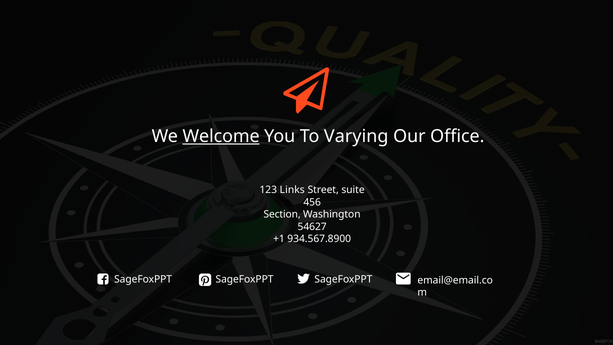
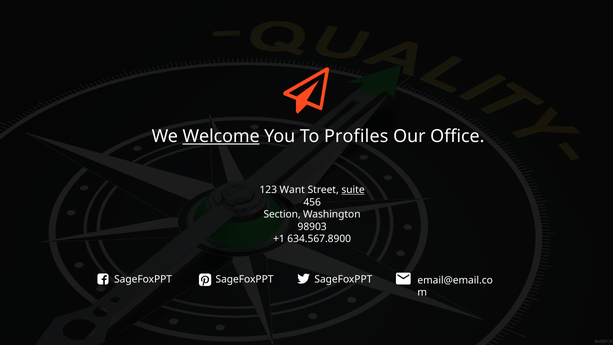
Varying: Varying -> Profiles
Links: Links -> Want
suite underline: none -> present
54627: 54627 -> 98903
934.567.8900: 934.567.8900 -> 634.567.8900
